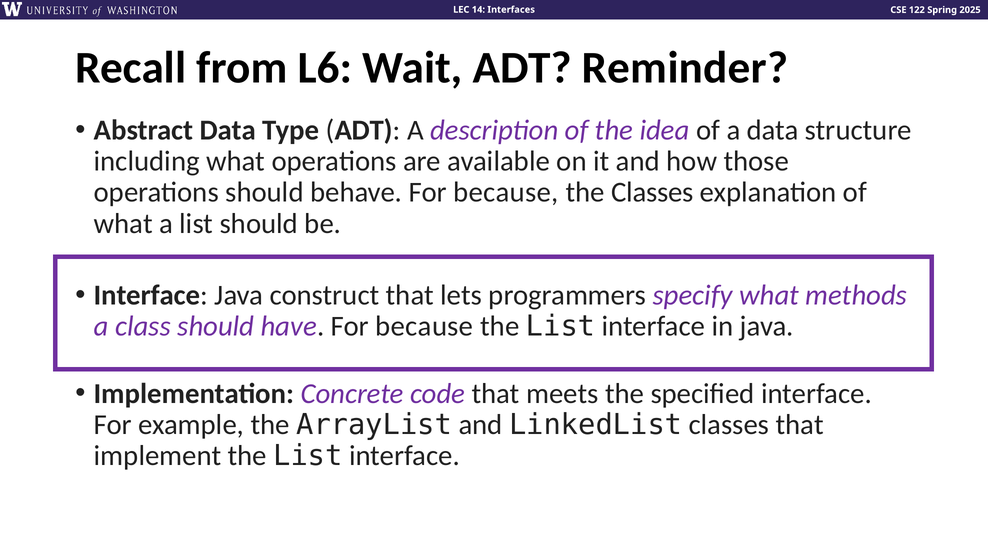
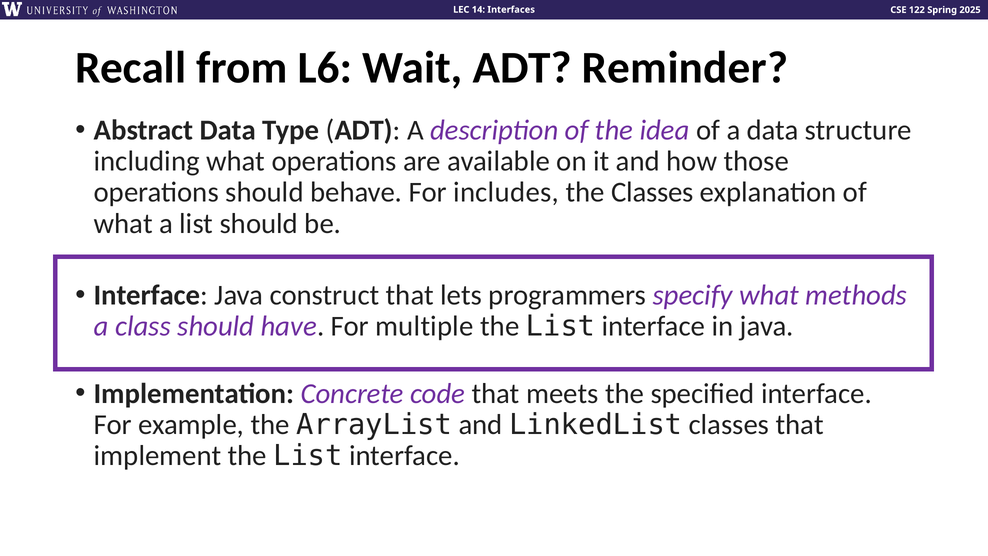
behave For because: because -> includes
have For because: because -> multiple
